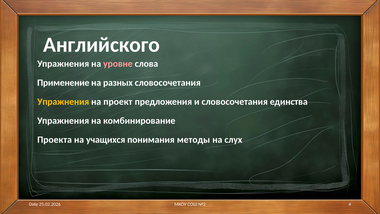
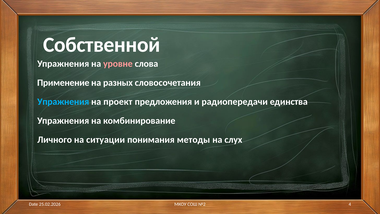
Английского: Английского -> Собственной
Упражнения at (63, 102) colour: yellow -> light blue
и словосочетания: словосочетания -> радиопередачи
Проекта: Проекта -> Личного
учащихся: учащихся -> ситуации
